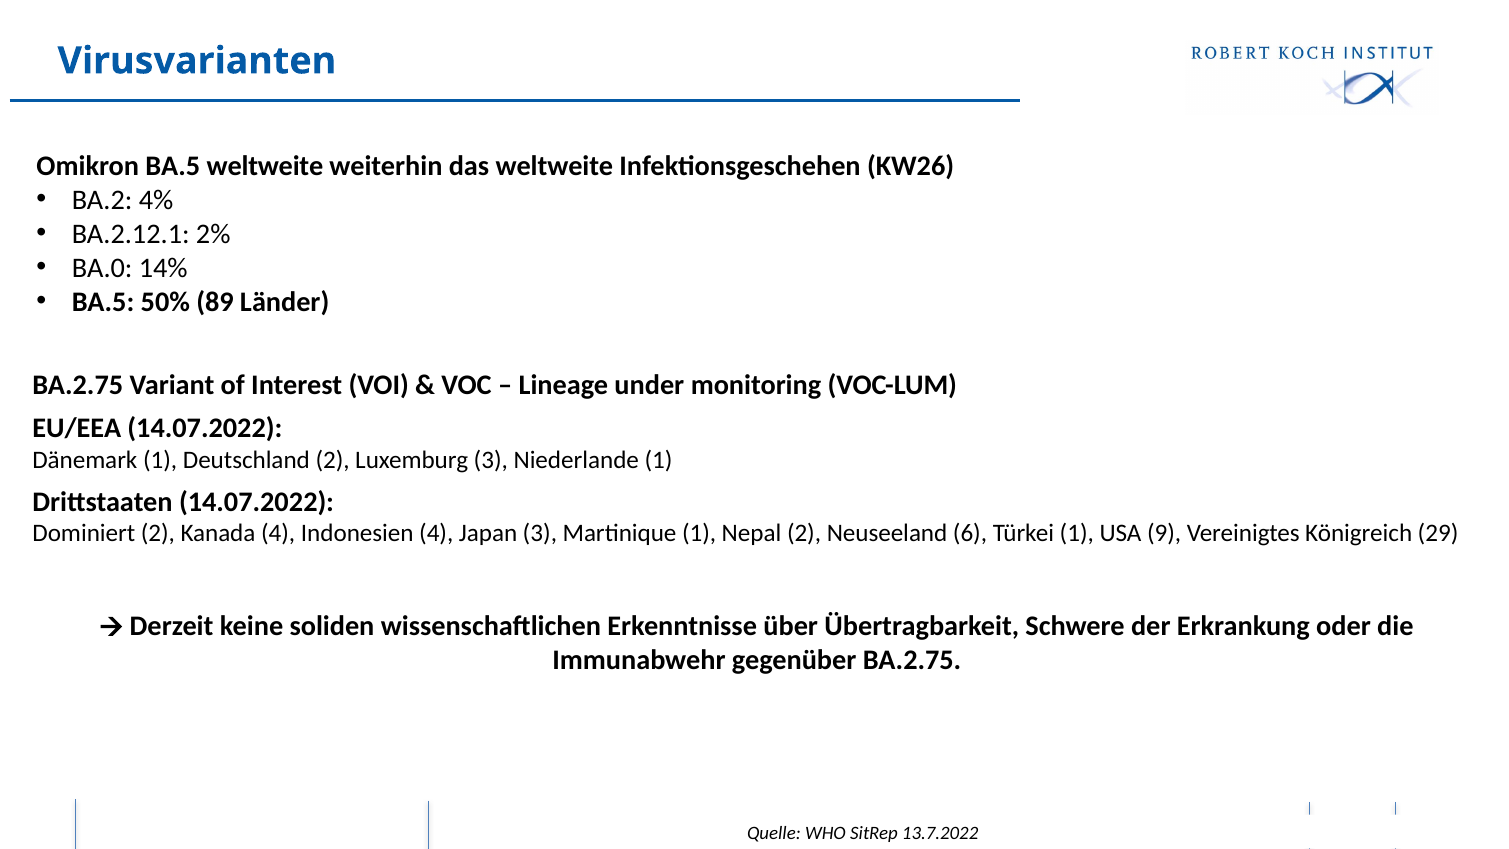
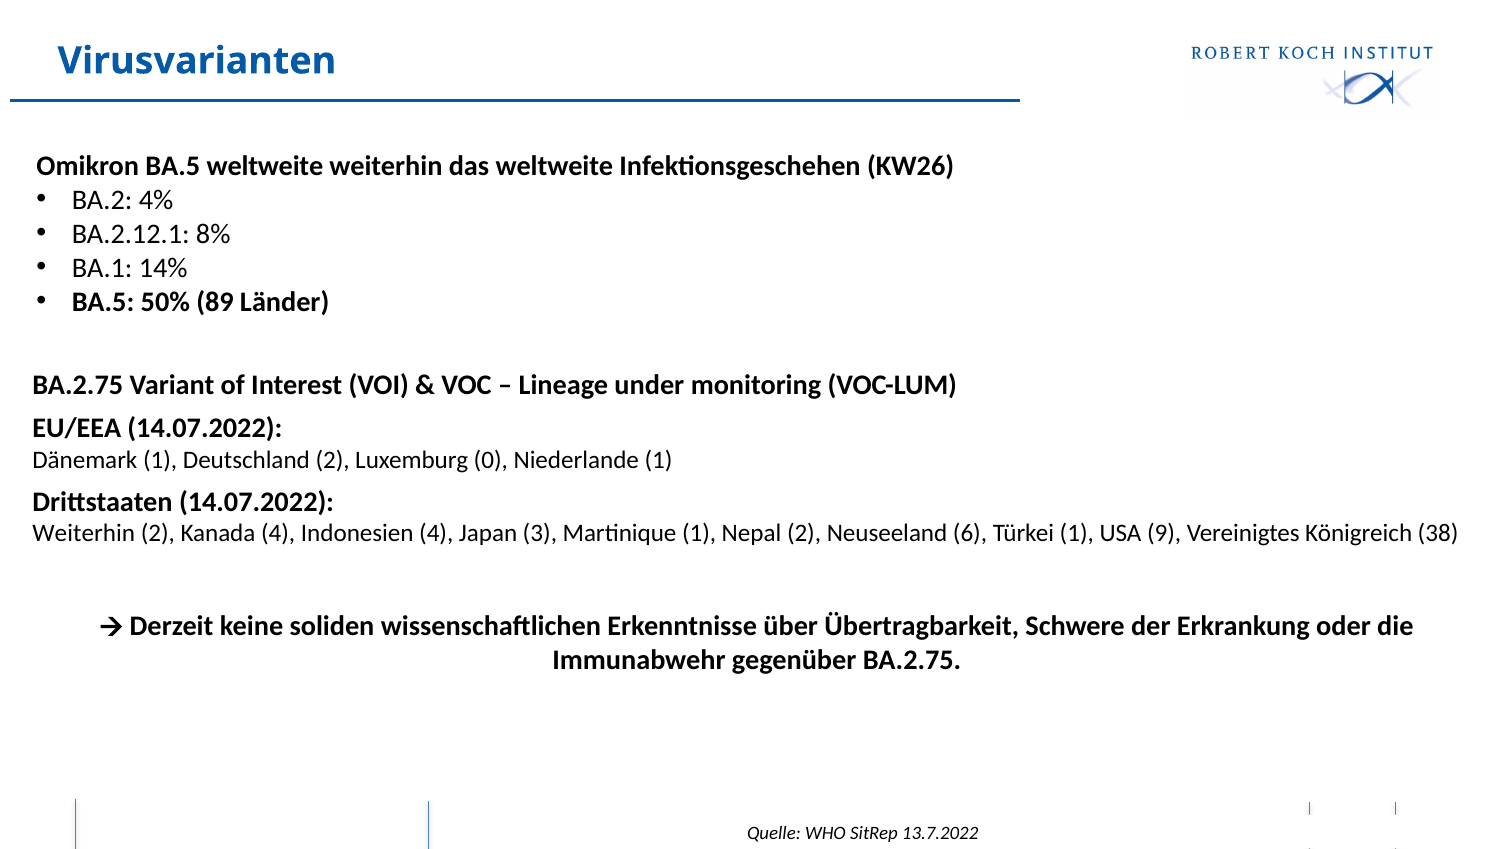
2%: 2% -> 8%
BA.0: BA.0 -> BA.1
Luxemburg 3: 3 -> 0
Dominiert at (84, 533): Dominiert -> Weiterhin
29: 29 -> 38
